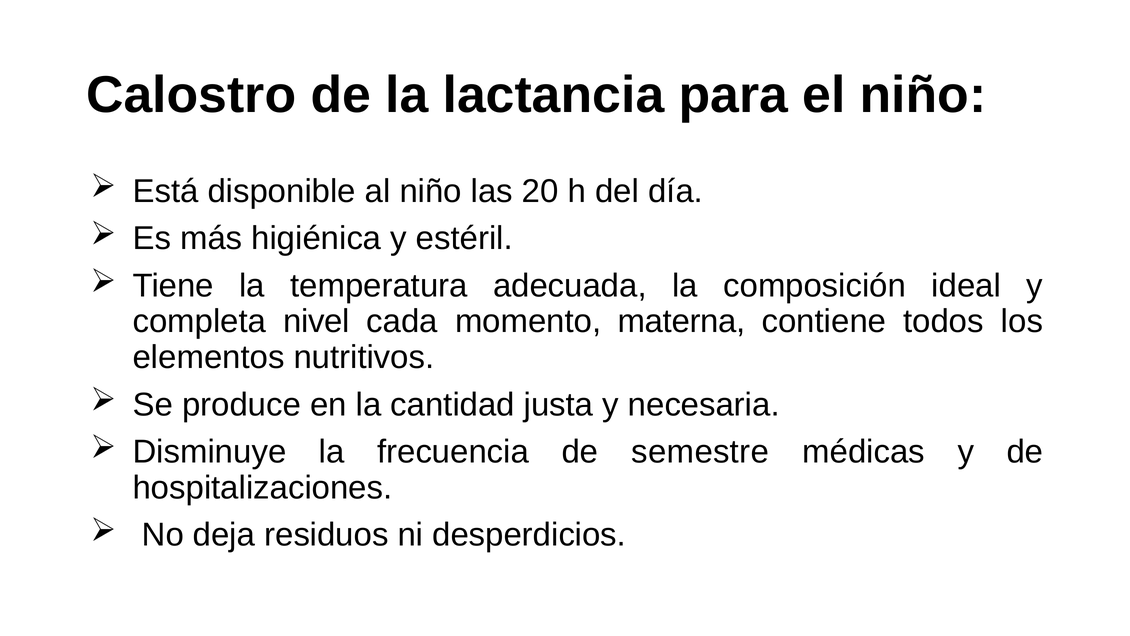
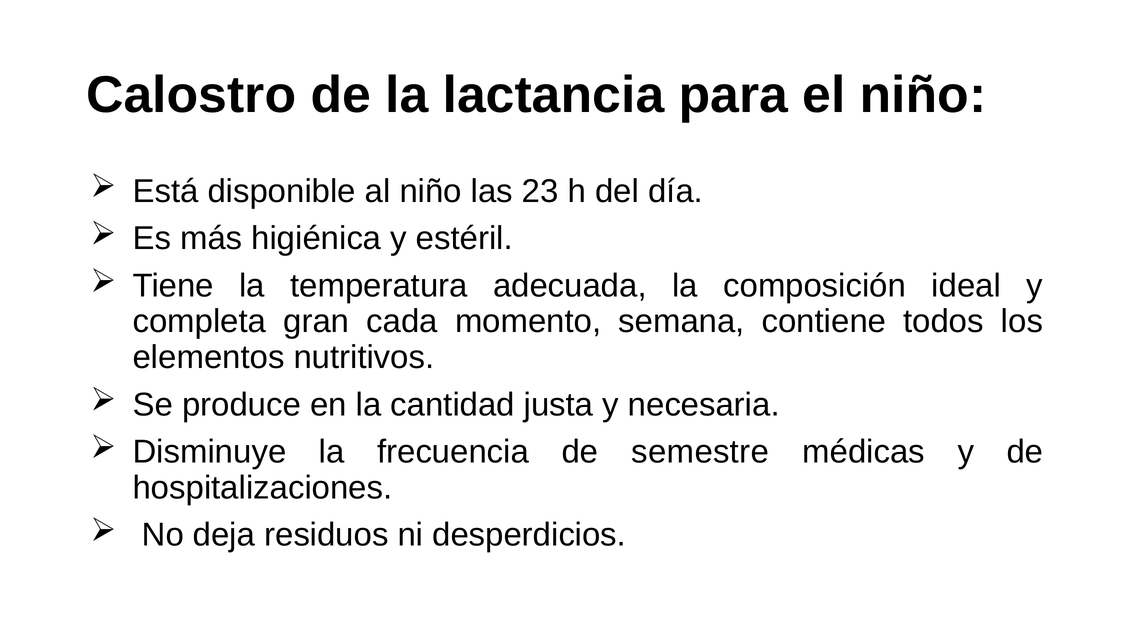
20: 20 -> 23
nivel: nivel -> gran
materna: materna -> semana
